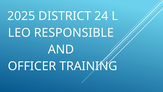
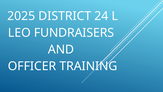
RESPONSIBLE: RESPONSIBLE -> FUNDRAISERS
